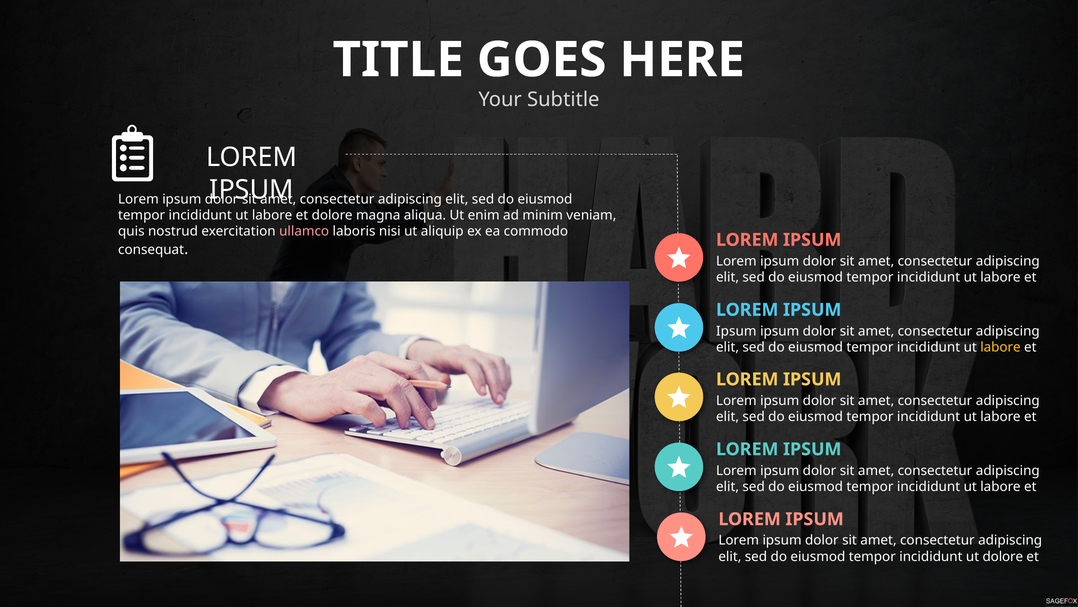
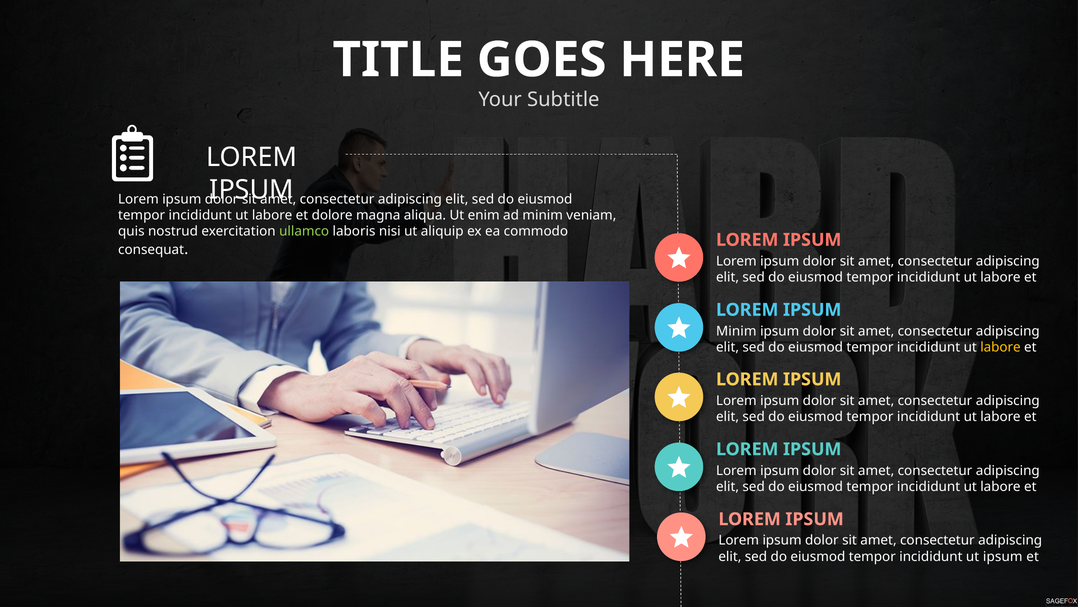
ullamco colour: pink -> light green
Ipsum at (736, 331): Ipsum -> Minim
ut dolore: dolore -> ipsum
